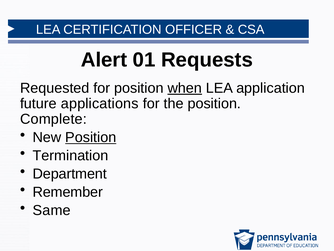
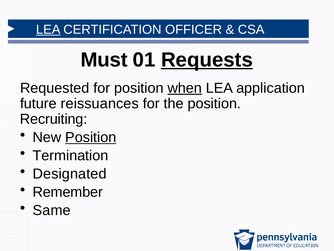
LEA at (48, 30) underline: none -> present
Alert: Alert -> Must
Requests underline: none -> present
applications: applications -> reissuances
Complete: Complete -> Recruiting
Department: Department -> Designated
